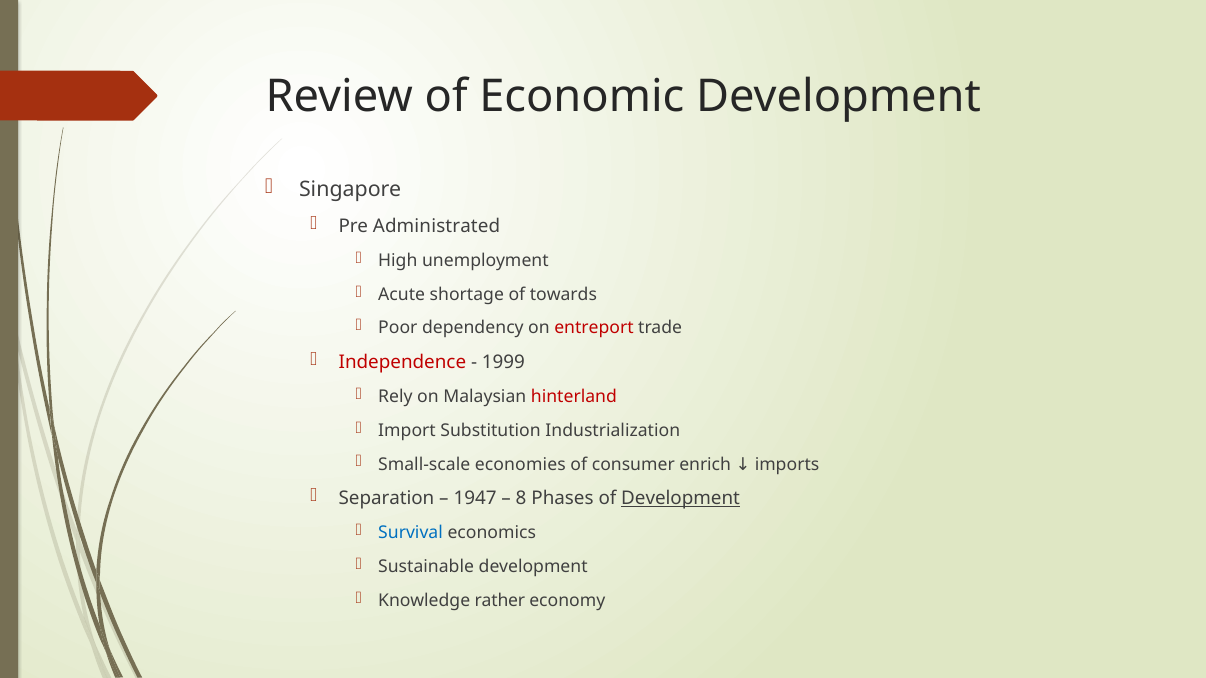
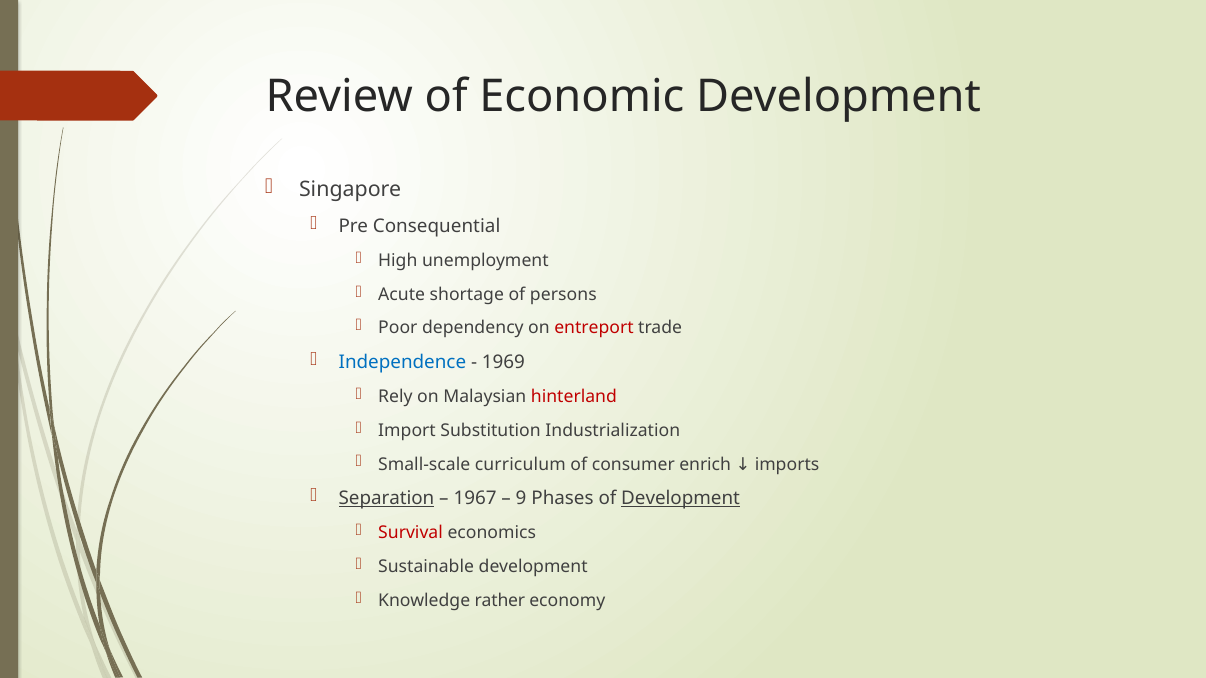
Administrated: Administrated -> Consequential
towards: towards -> persons
Independence colour: red -> blue
1999: 1999 -> 1969
economies: economies -> curriculum
Separation underline: none -> present
1947: 1947 -> 1967
8: 8 -> 9
Survival colour: blue -> red
